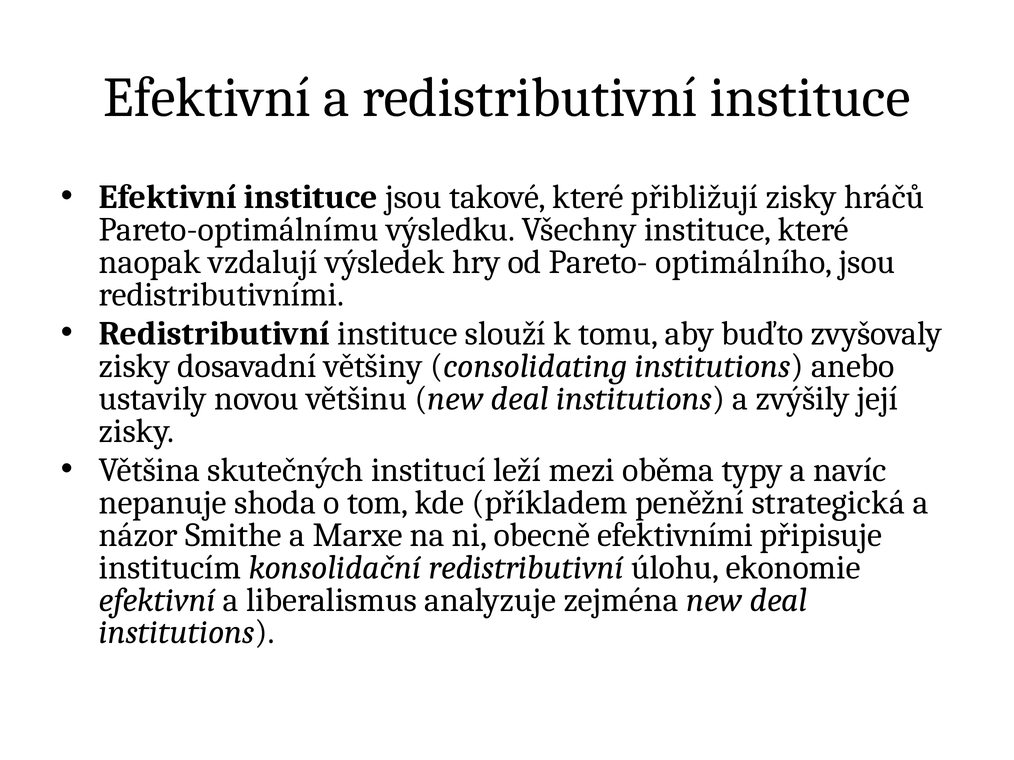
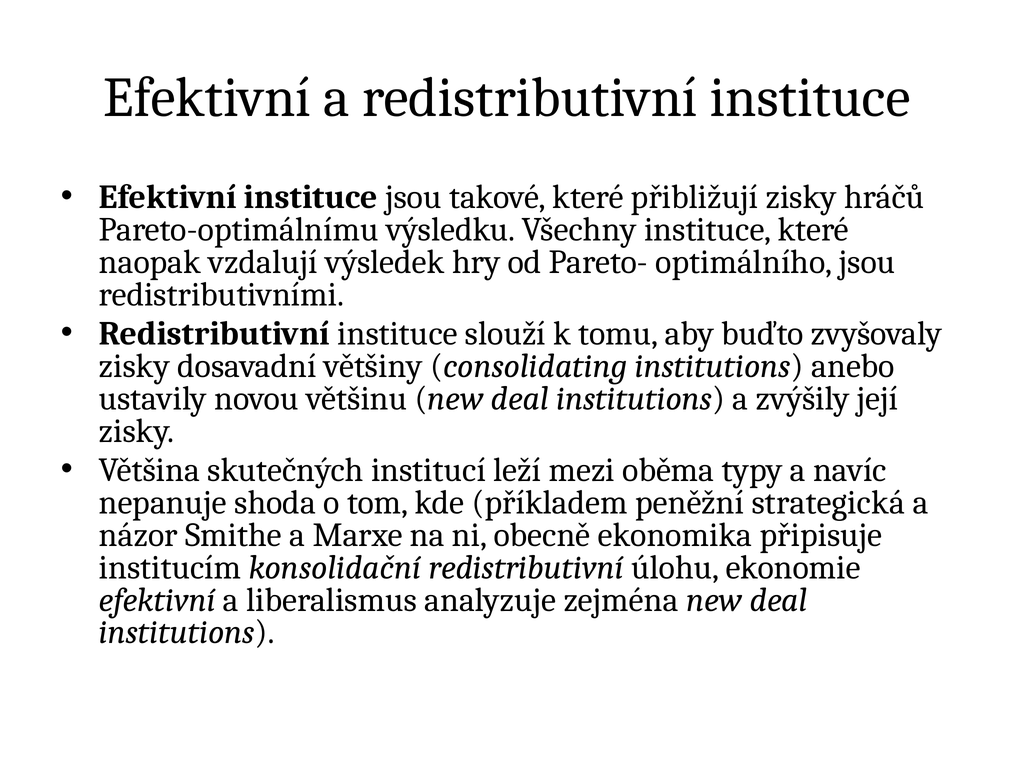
efektivními: efektivními -> ekonomika
